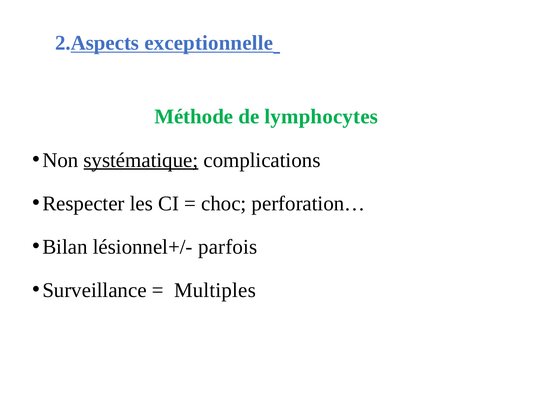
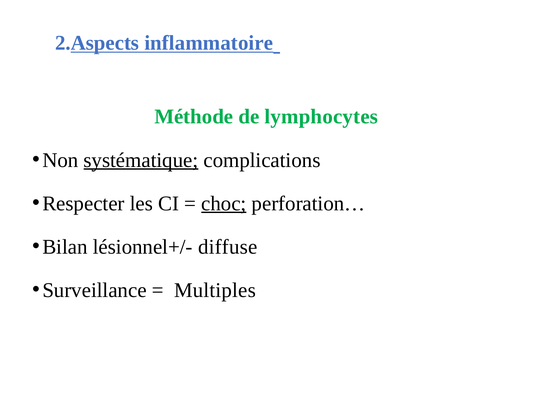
exceptionnelle: exceptionnelle -> inflammatoire
choc underline: none -> present
parfois: parfois -> diffuse
